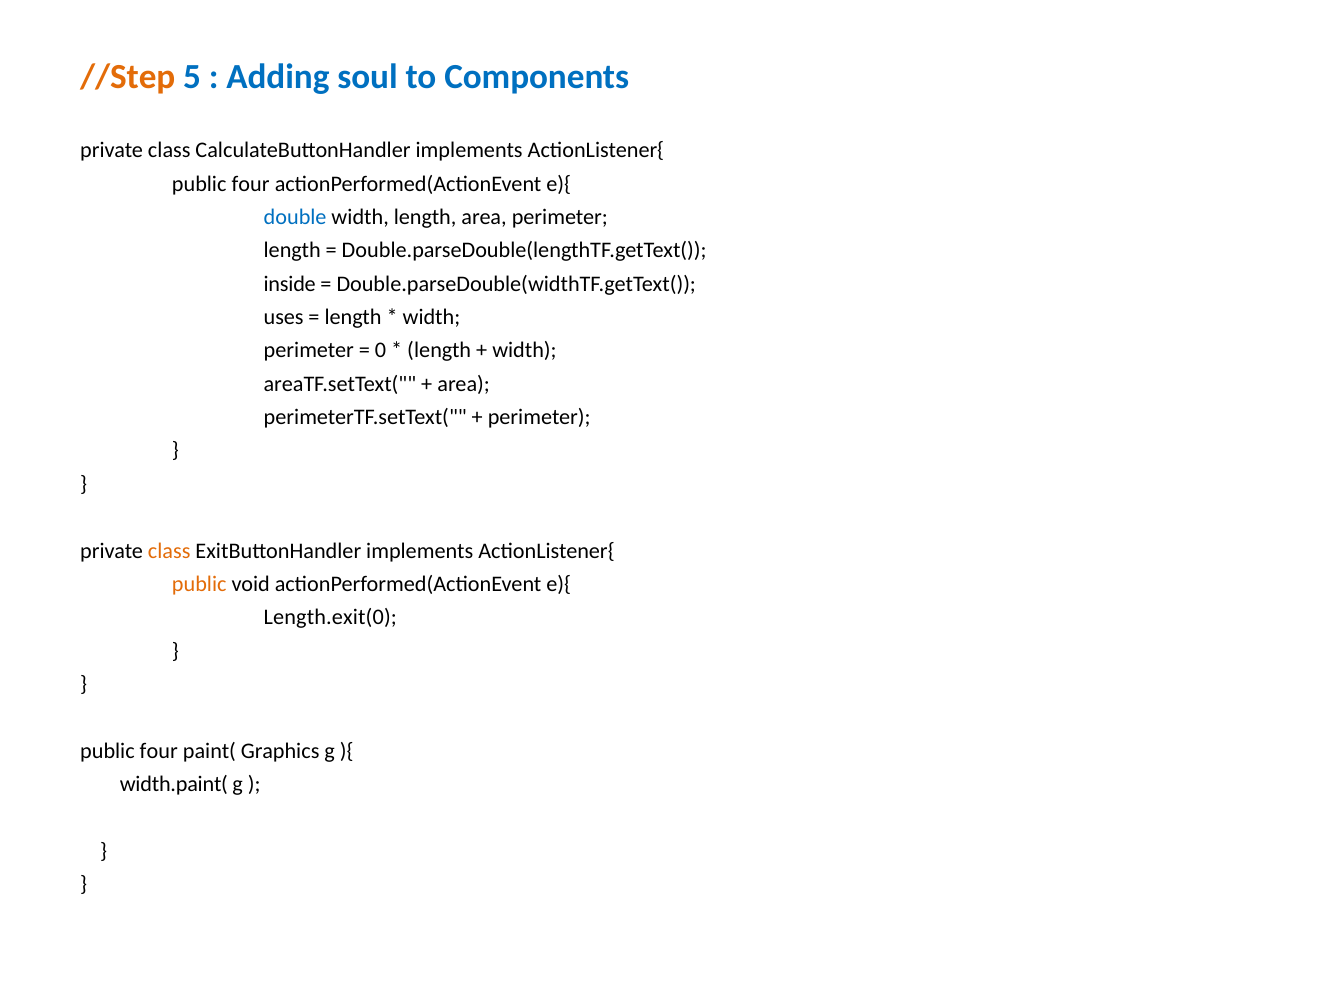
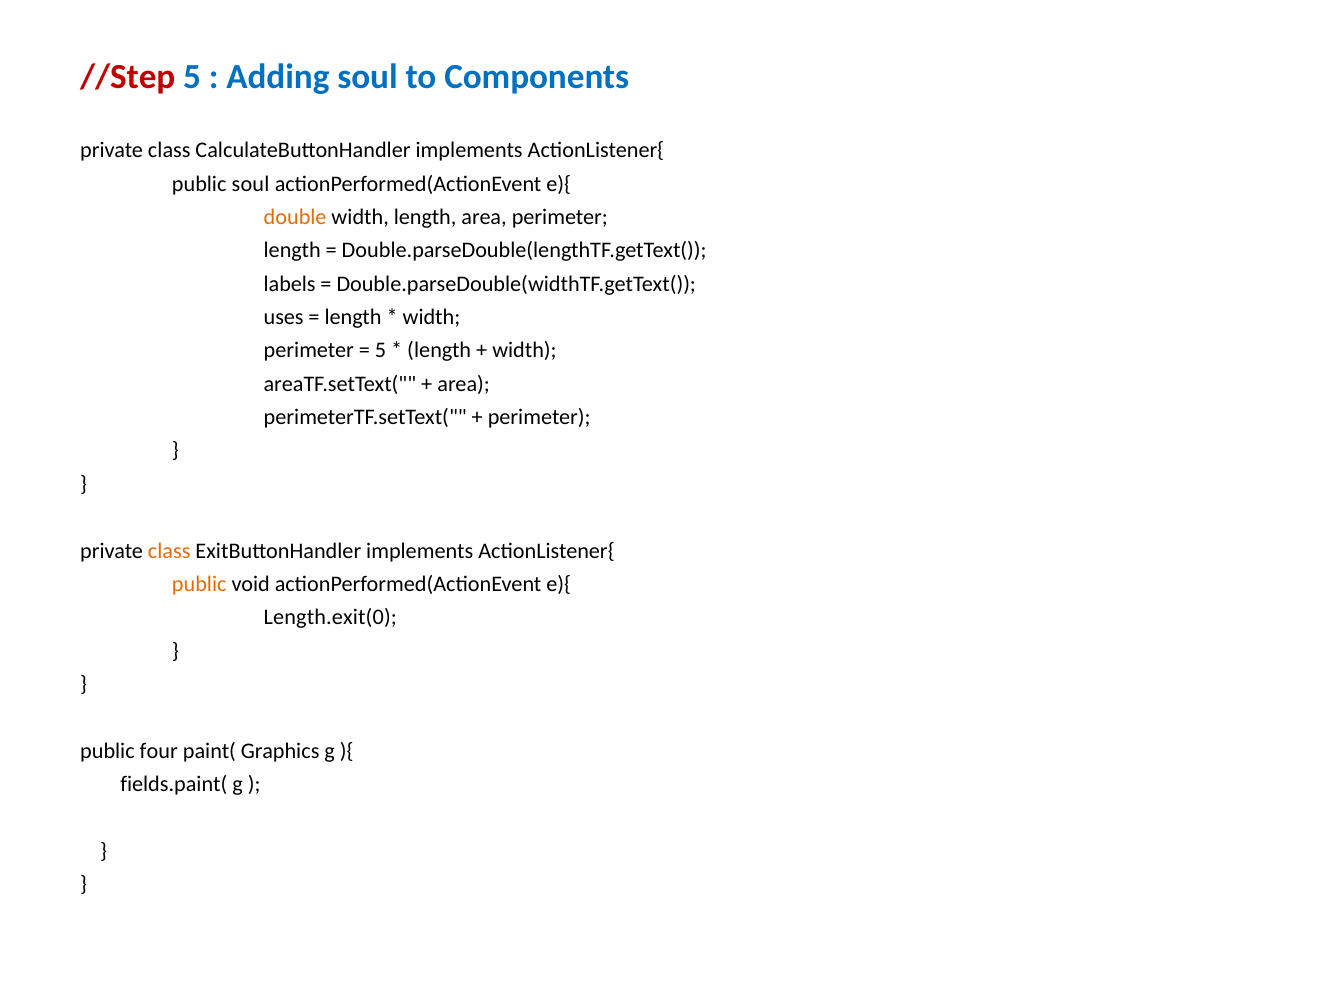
//Step colour: orange -> red
four at (251, 184): four -> soul
double colour: blue -> orange
inside: inside -> labels
0 at (381, 351): 0 -> 5
width.paint(: width.paint( -> fields.paint(
